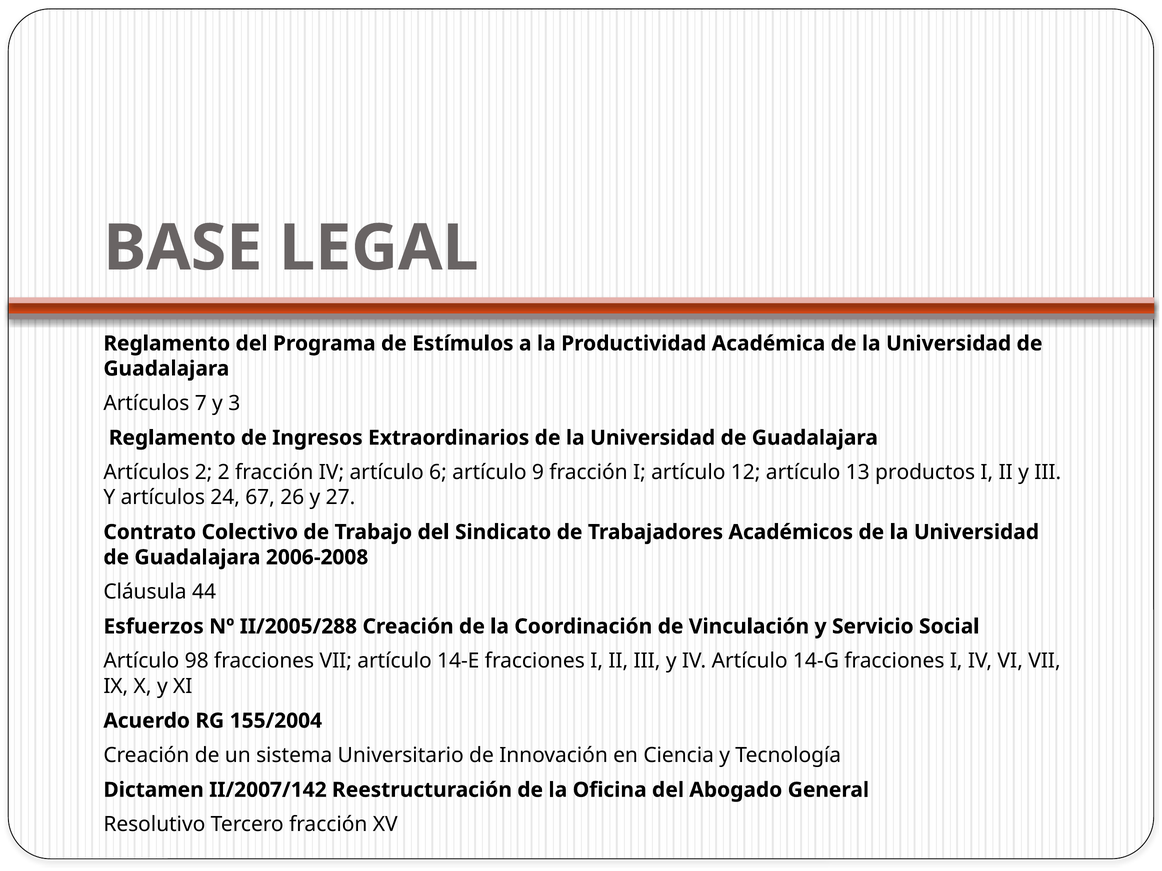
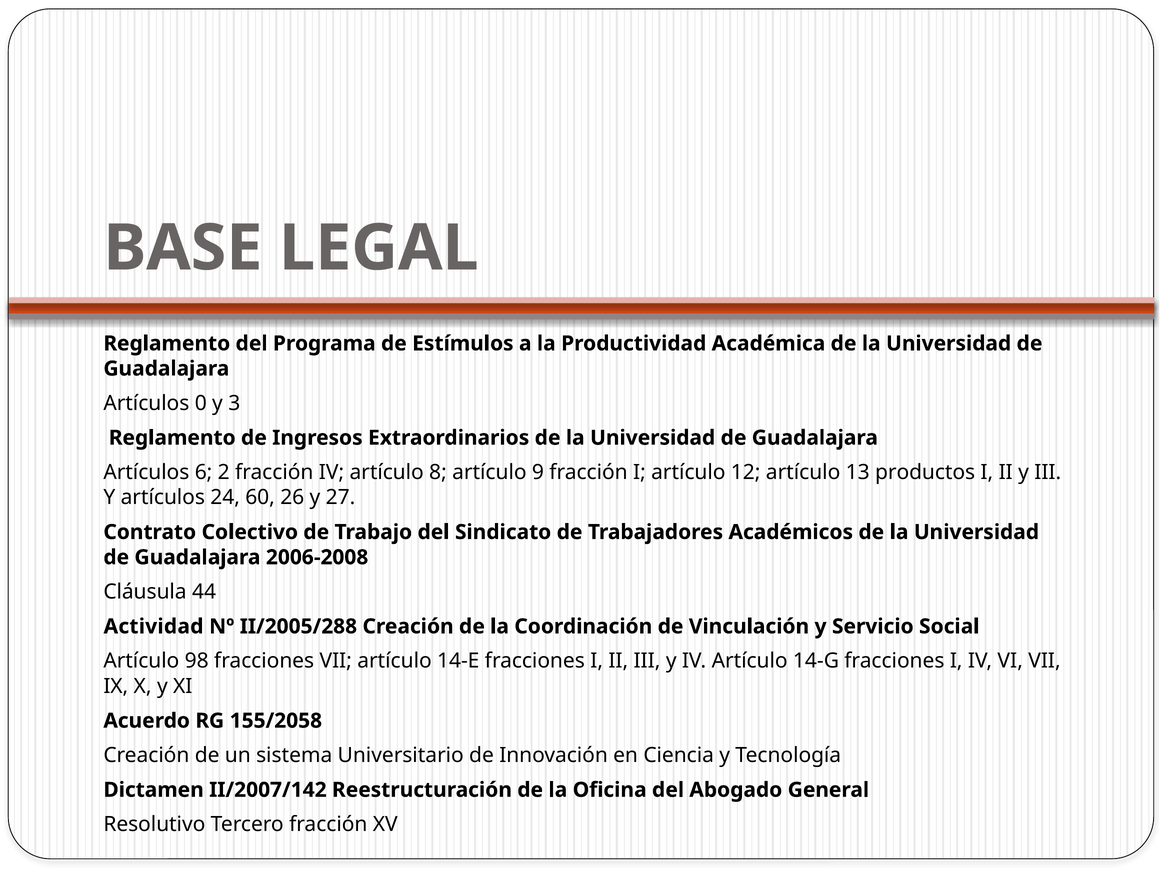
7: 7 -> 0
Artículos 2: 2 -> 6
6: 6 -> 8
67: 67 -> 60
Esfuerzos: Esfuerzos -> Actividad
155/2004: 155/2004 -> 155/2058
